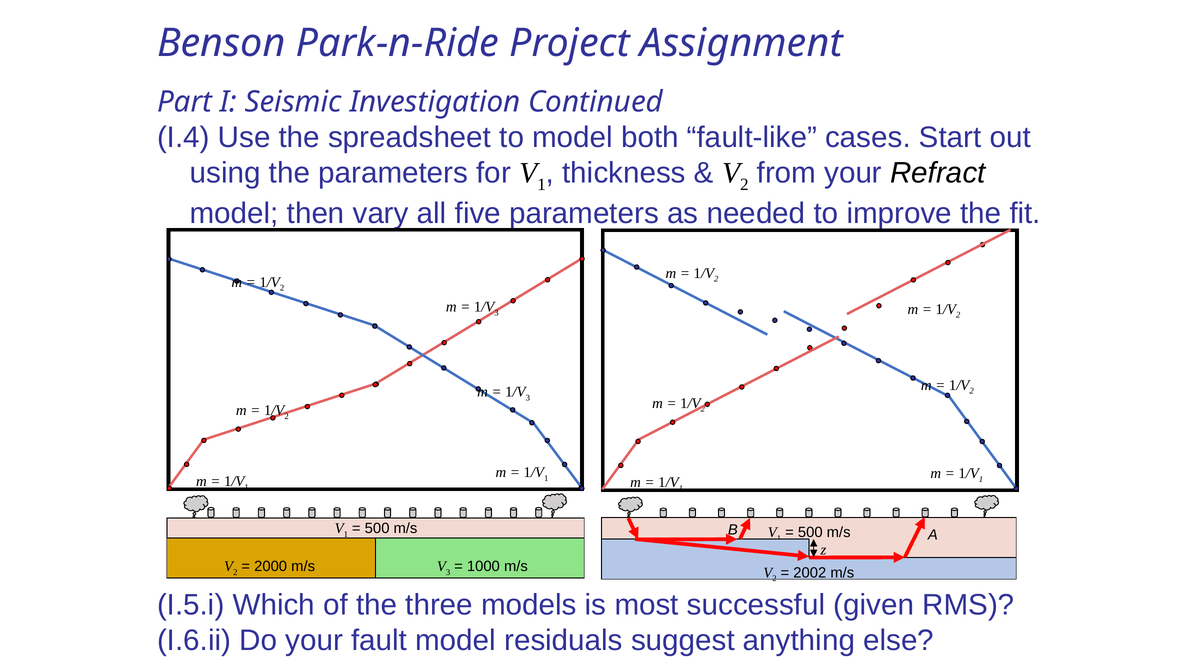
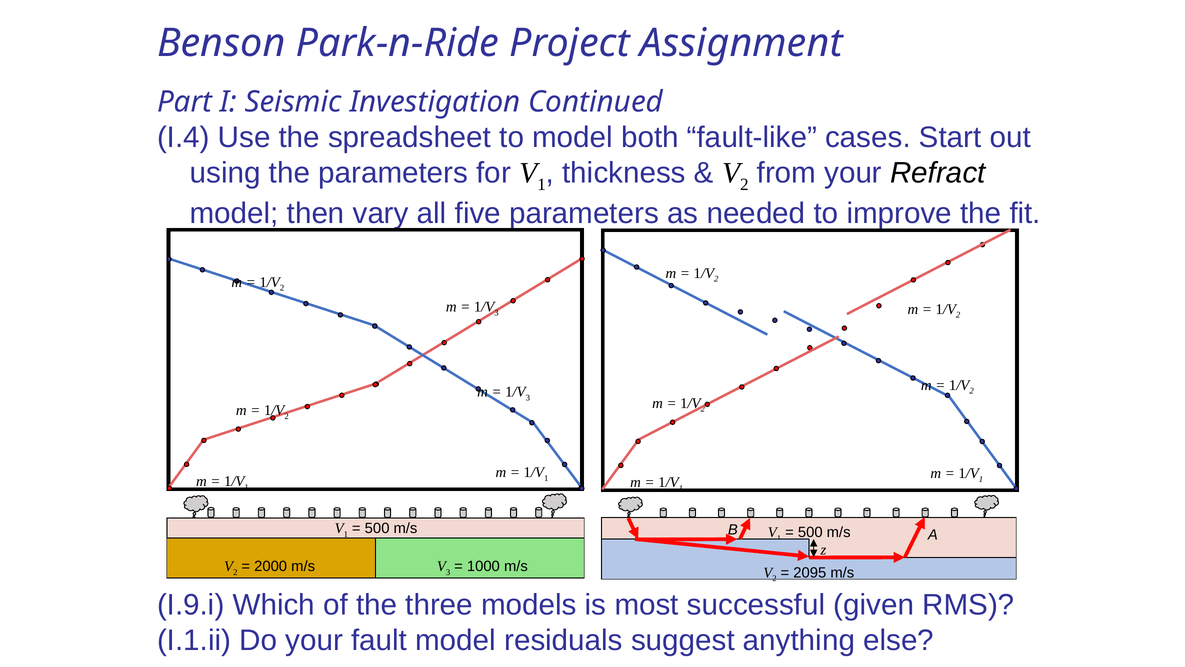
2002: 2002 -> 2095
I.5.i: I.5.i -> I.9.i
I.6.ii: I.6.ii -> I.1.ii
